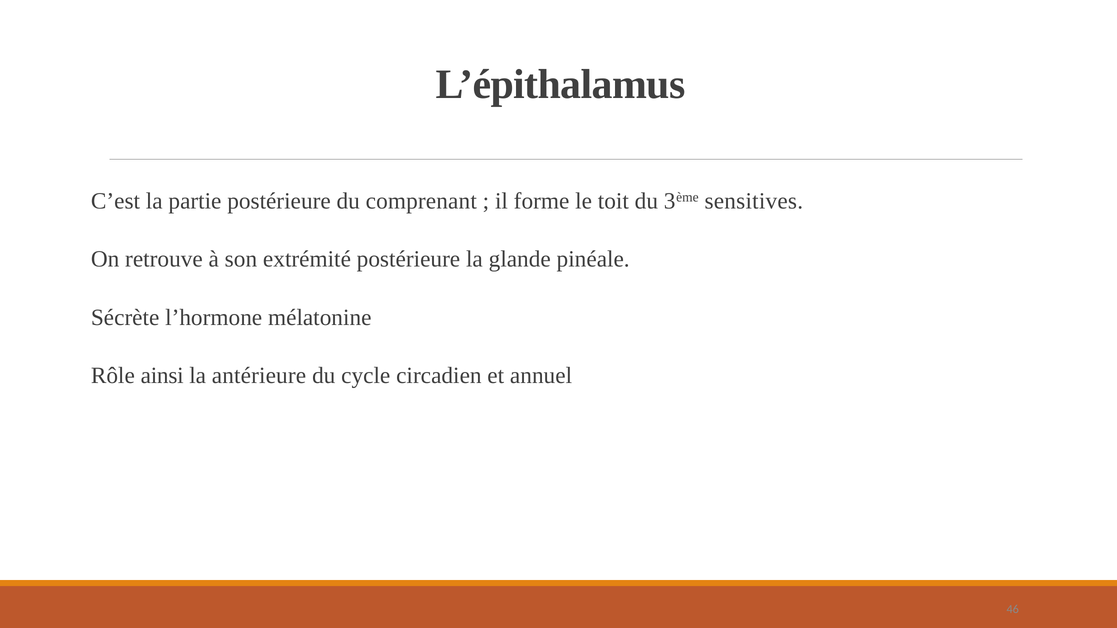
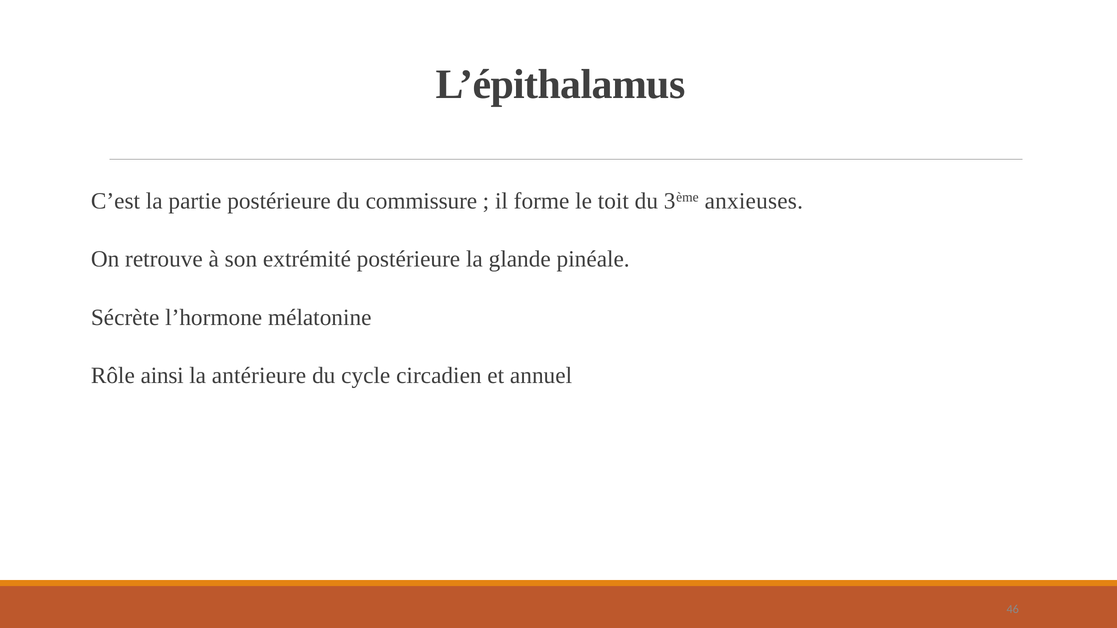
comprenant: comprenant -> commissure
sensitives: sensitives -> anxieuses
